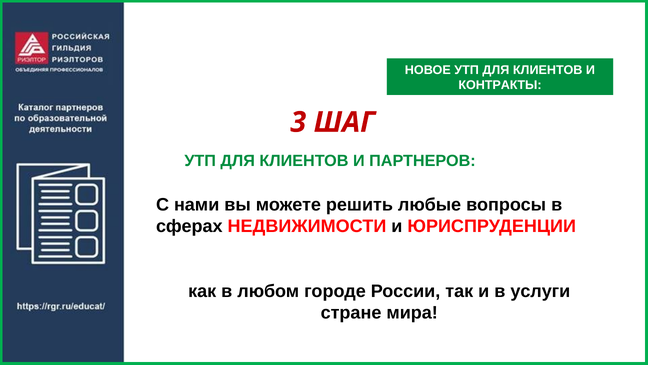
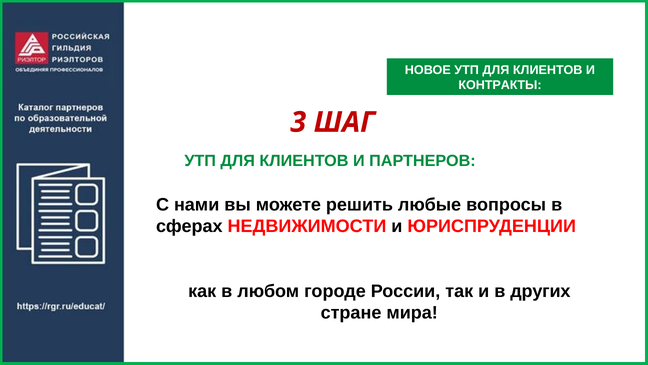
услуги: услуги -> других
